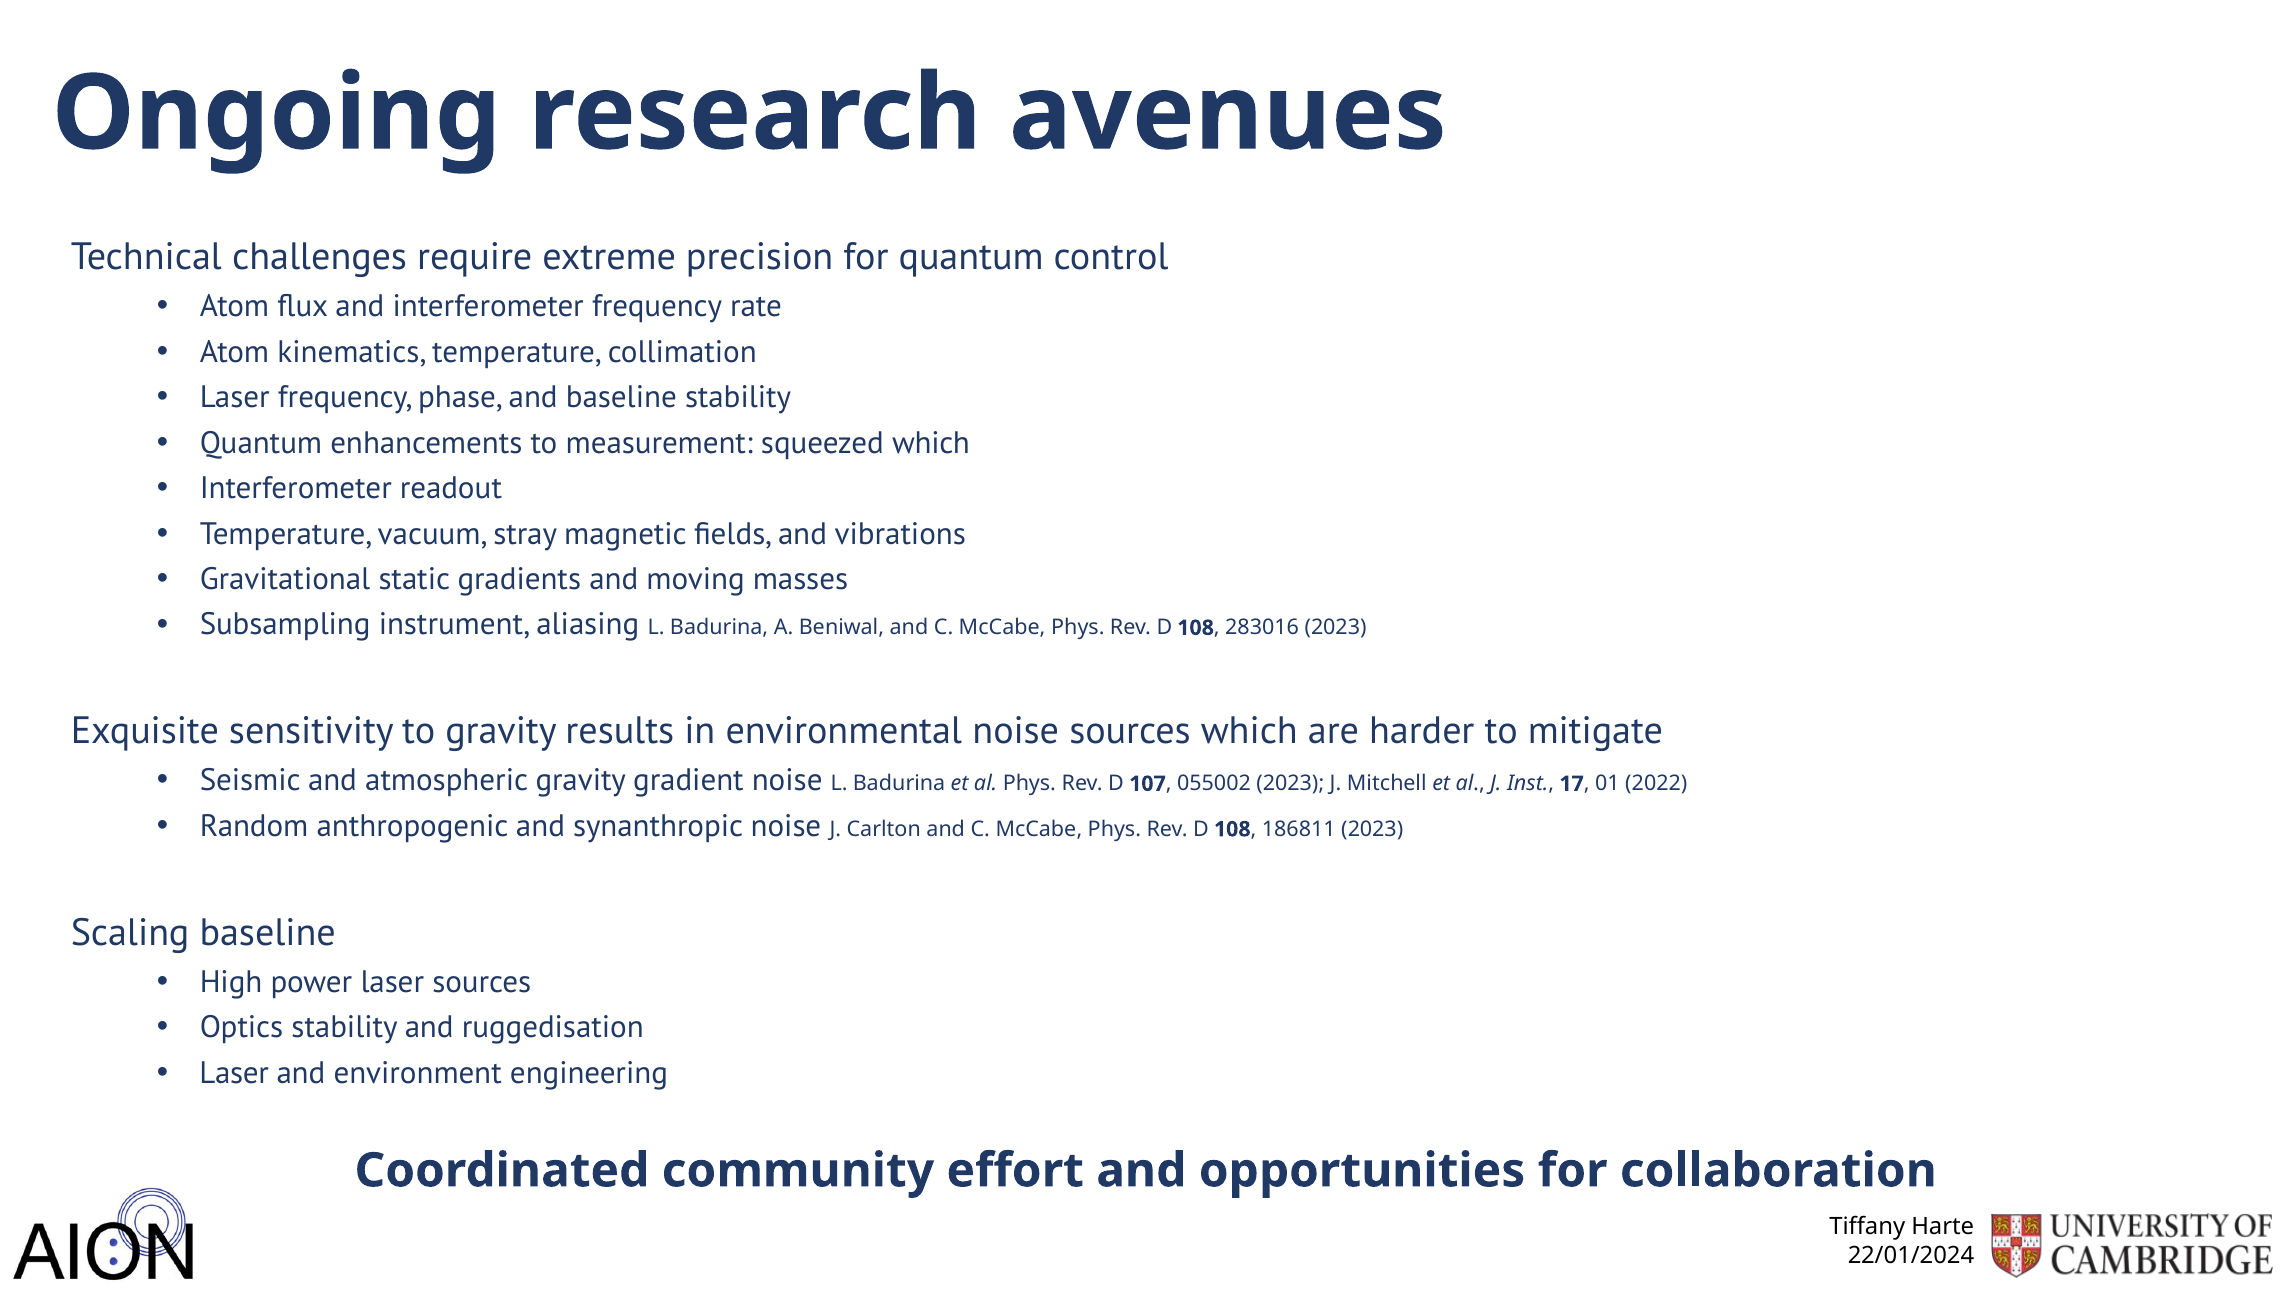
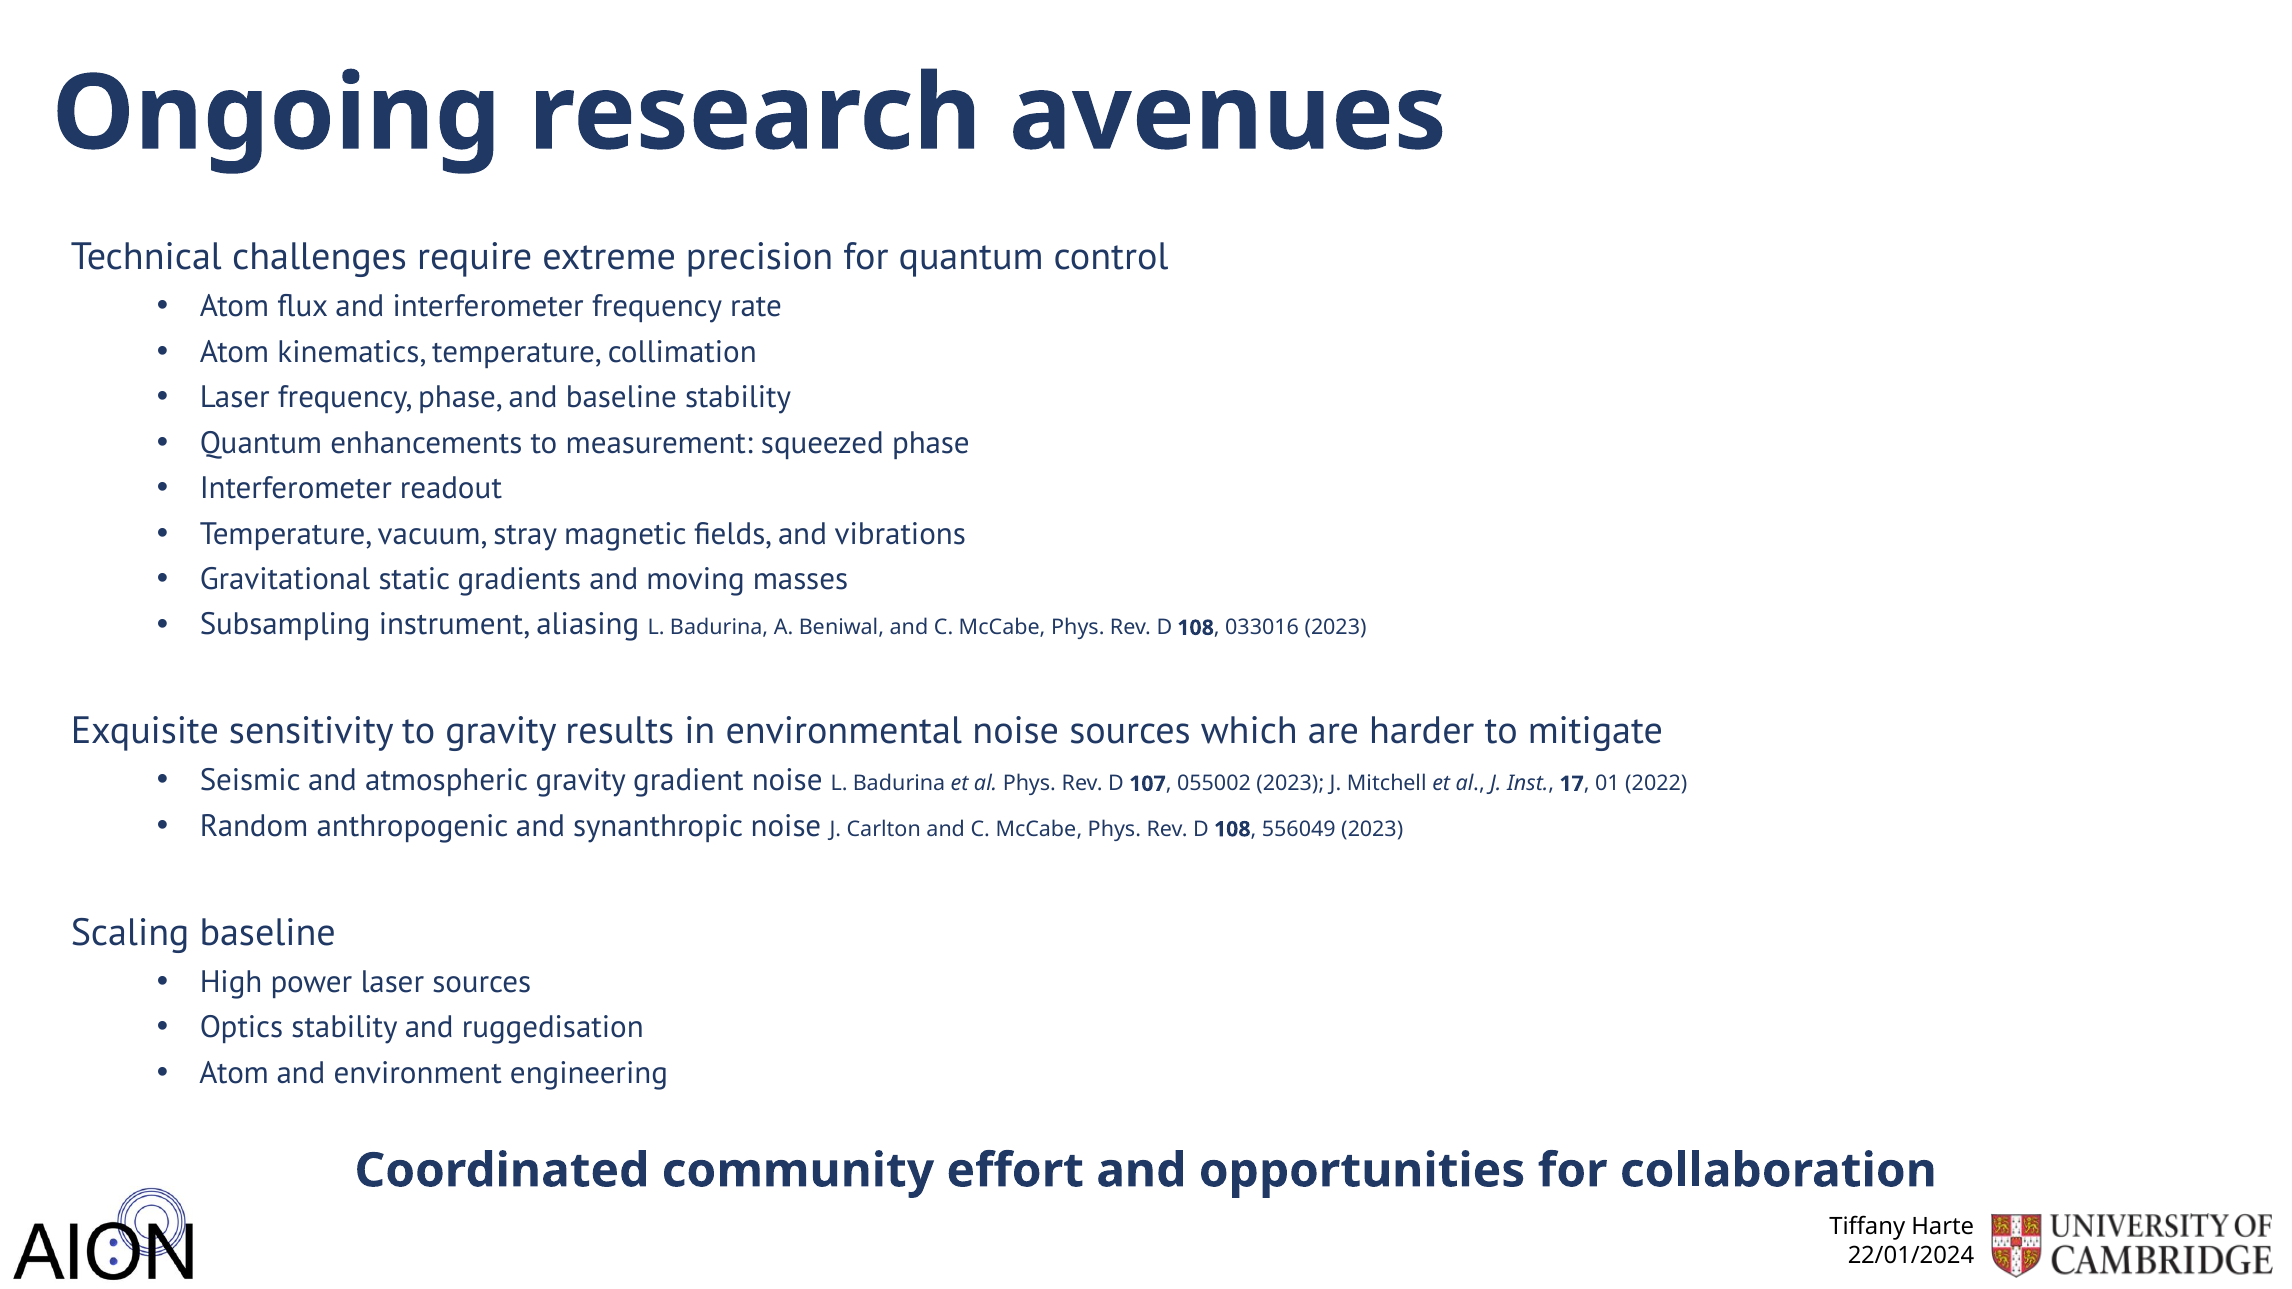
squeezed which: which -> phase
283016: 283016 -> 033016
186811: 186811 -> 556049
Laser at (234, 1073): Laser -> Atom
